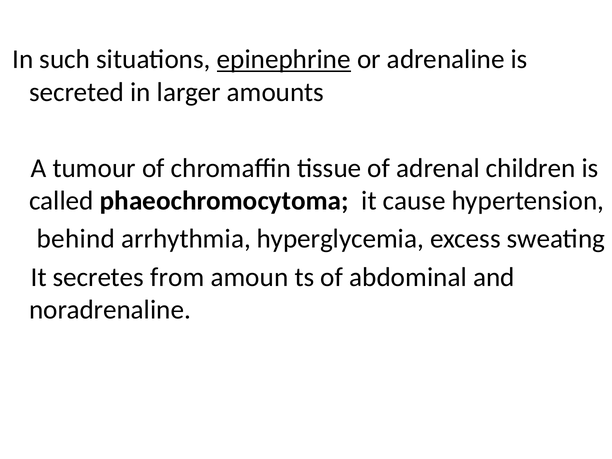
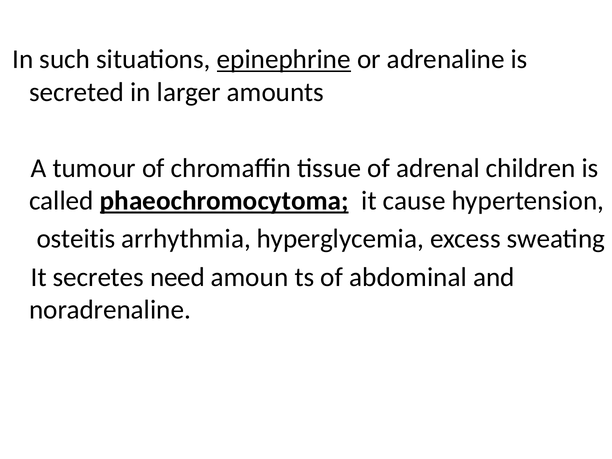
phaeochromocytoma underline: none -> present
behind: behind -> osteitis
from: from -> need
